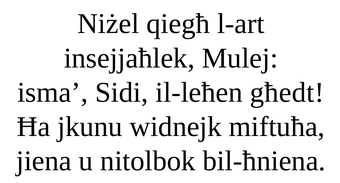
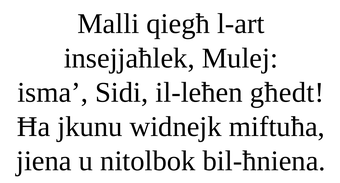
Niżel: Niżel -> Malli
